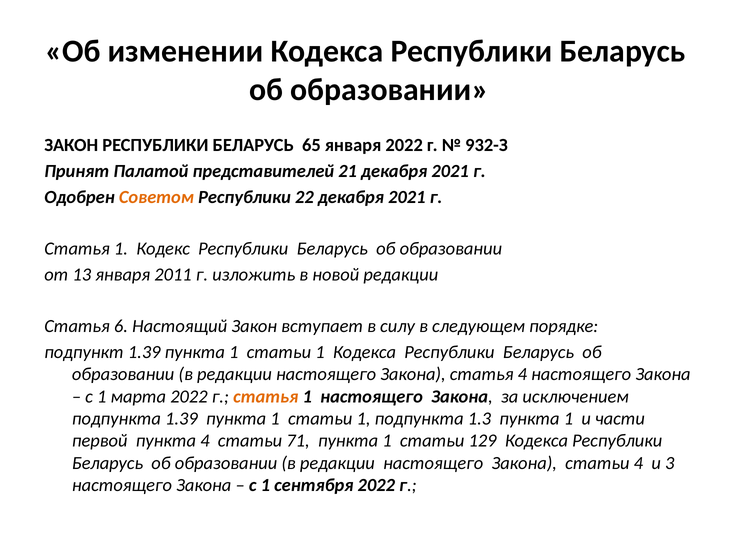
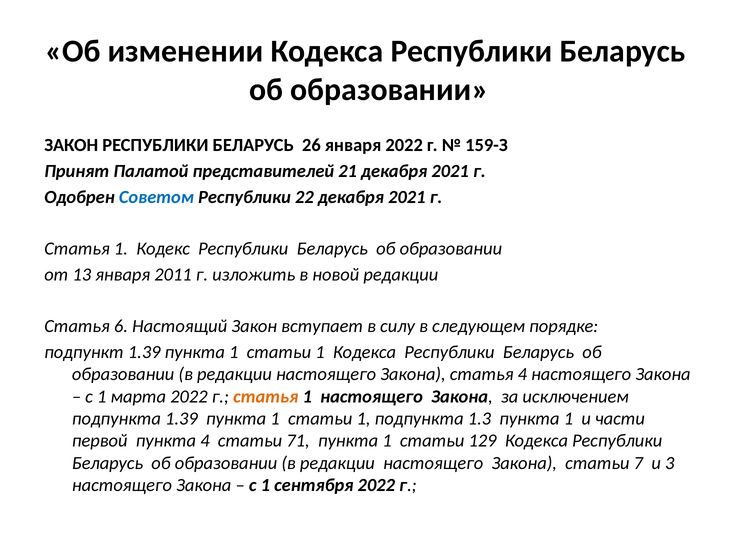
65: 65 -> 26
932-З: 932-З -> 159-З
Советом colour: orange -> blue
статьи 4: 4 -> 7
